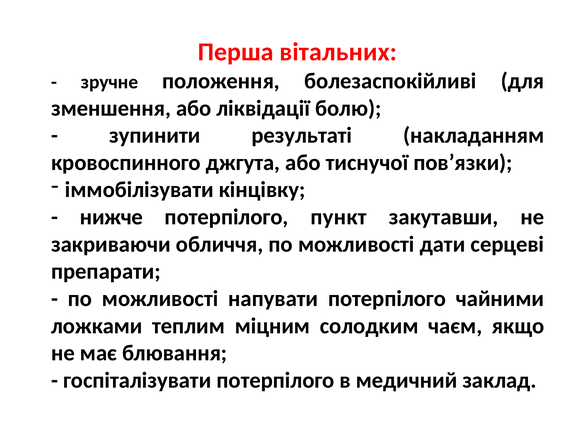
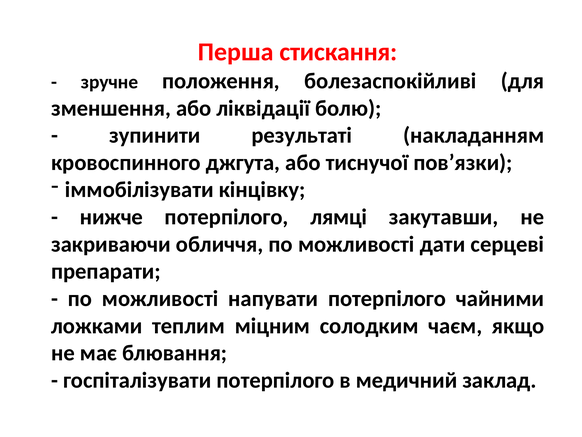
вітальних: вітальних -> стискання
пункт: пункт -> лямці
